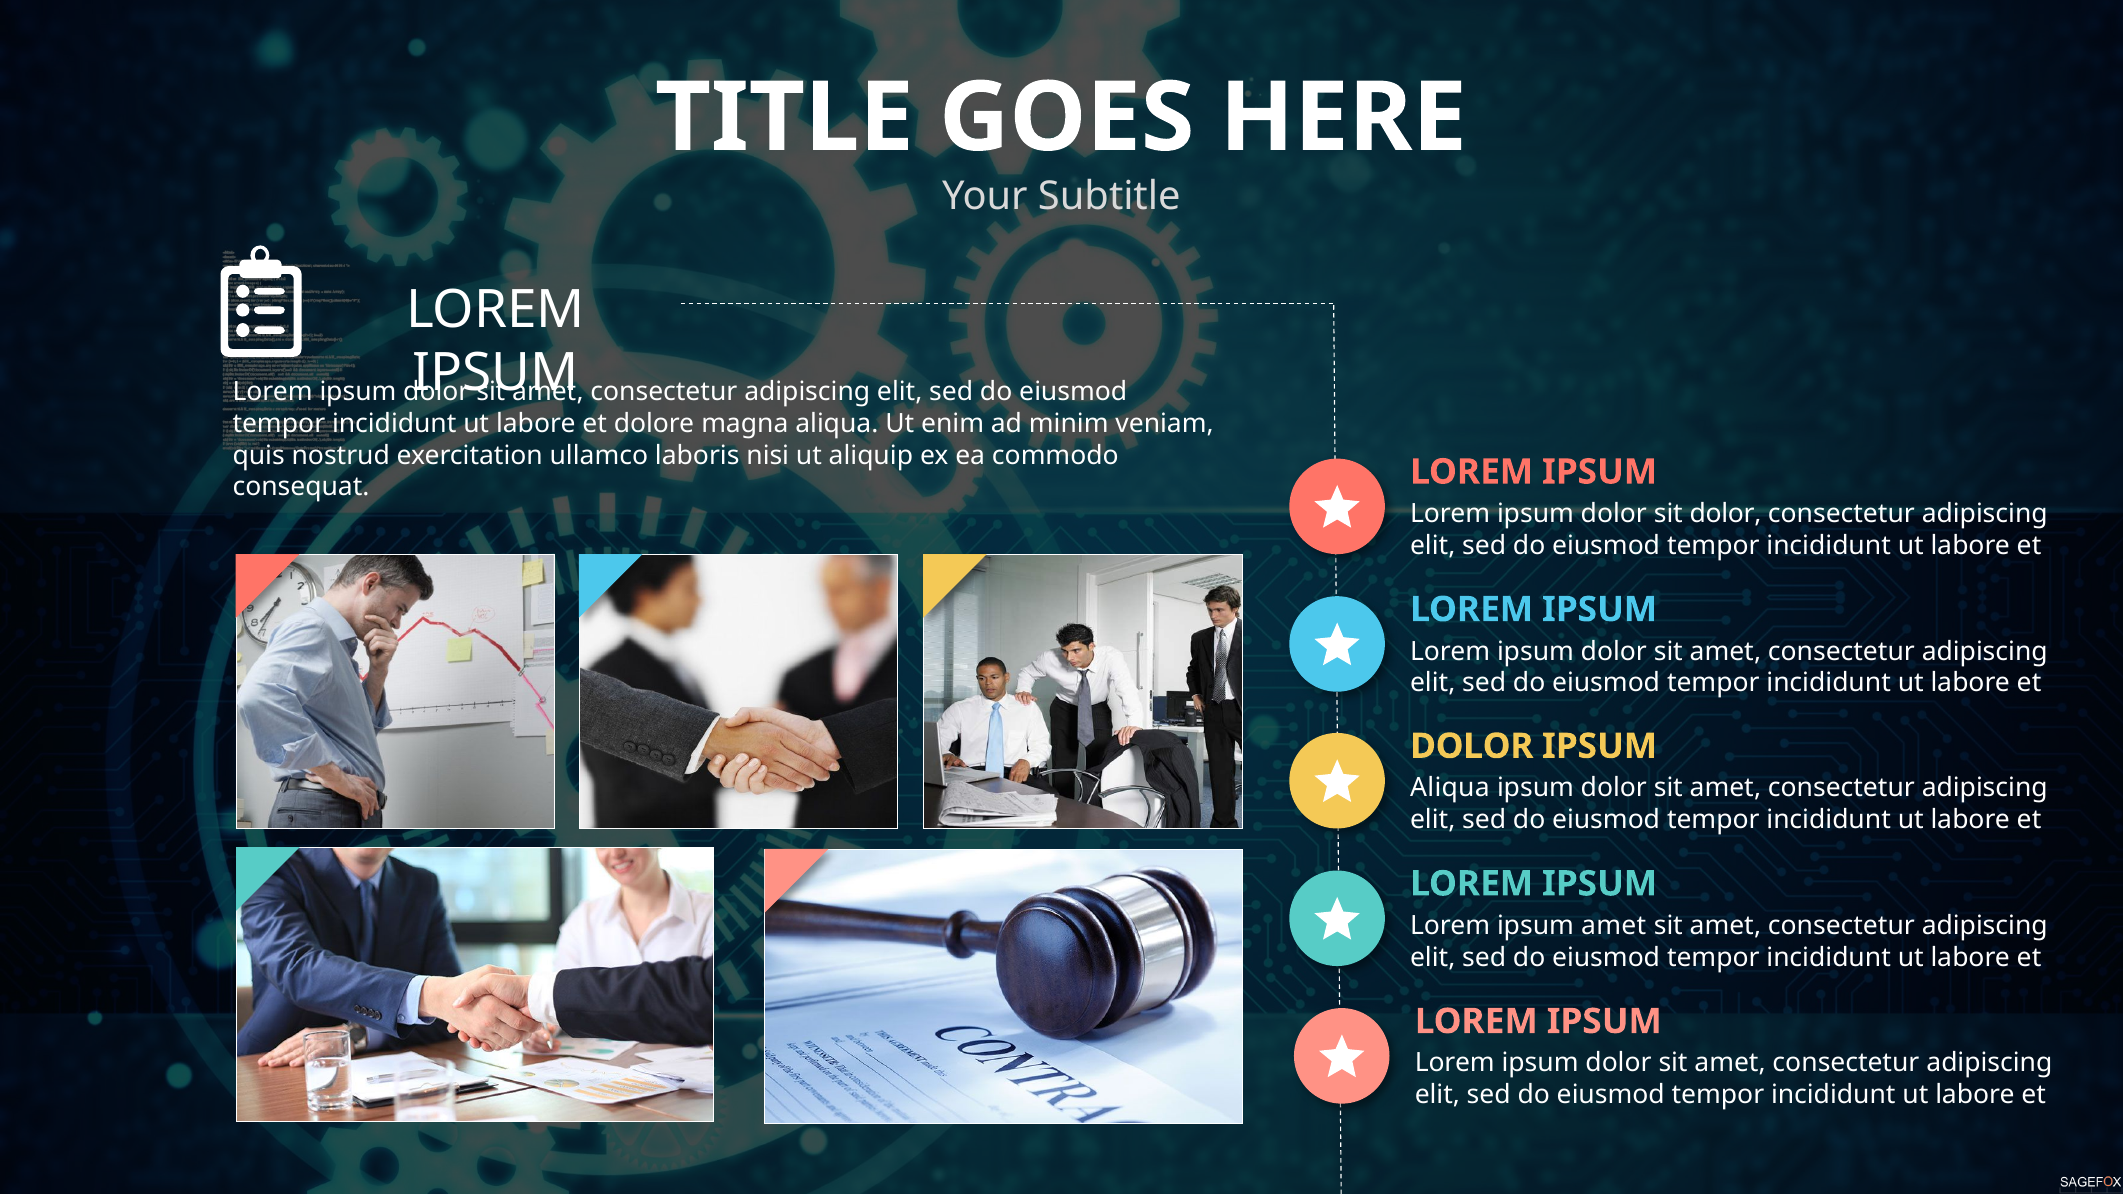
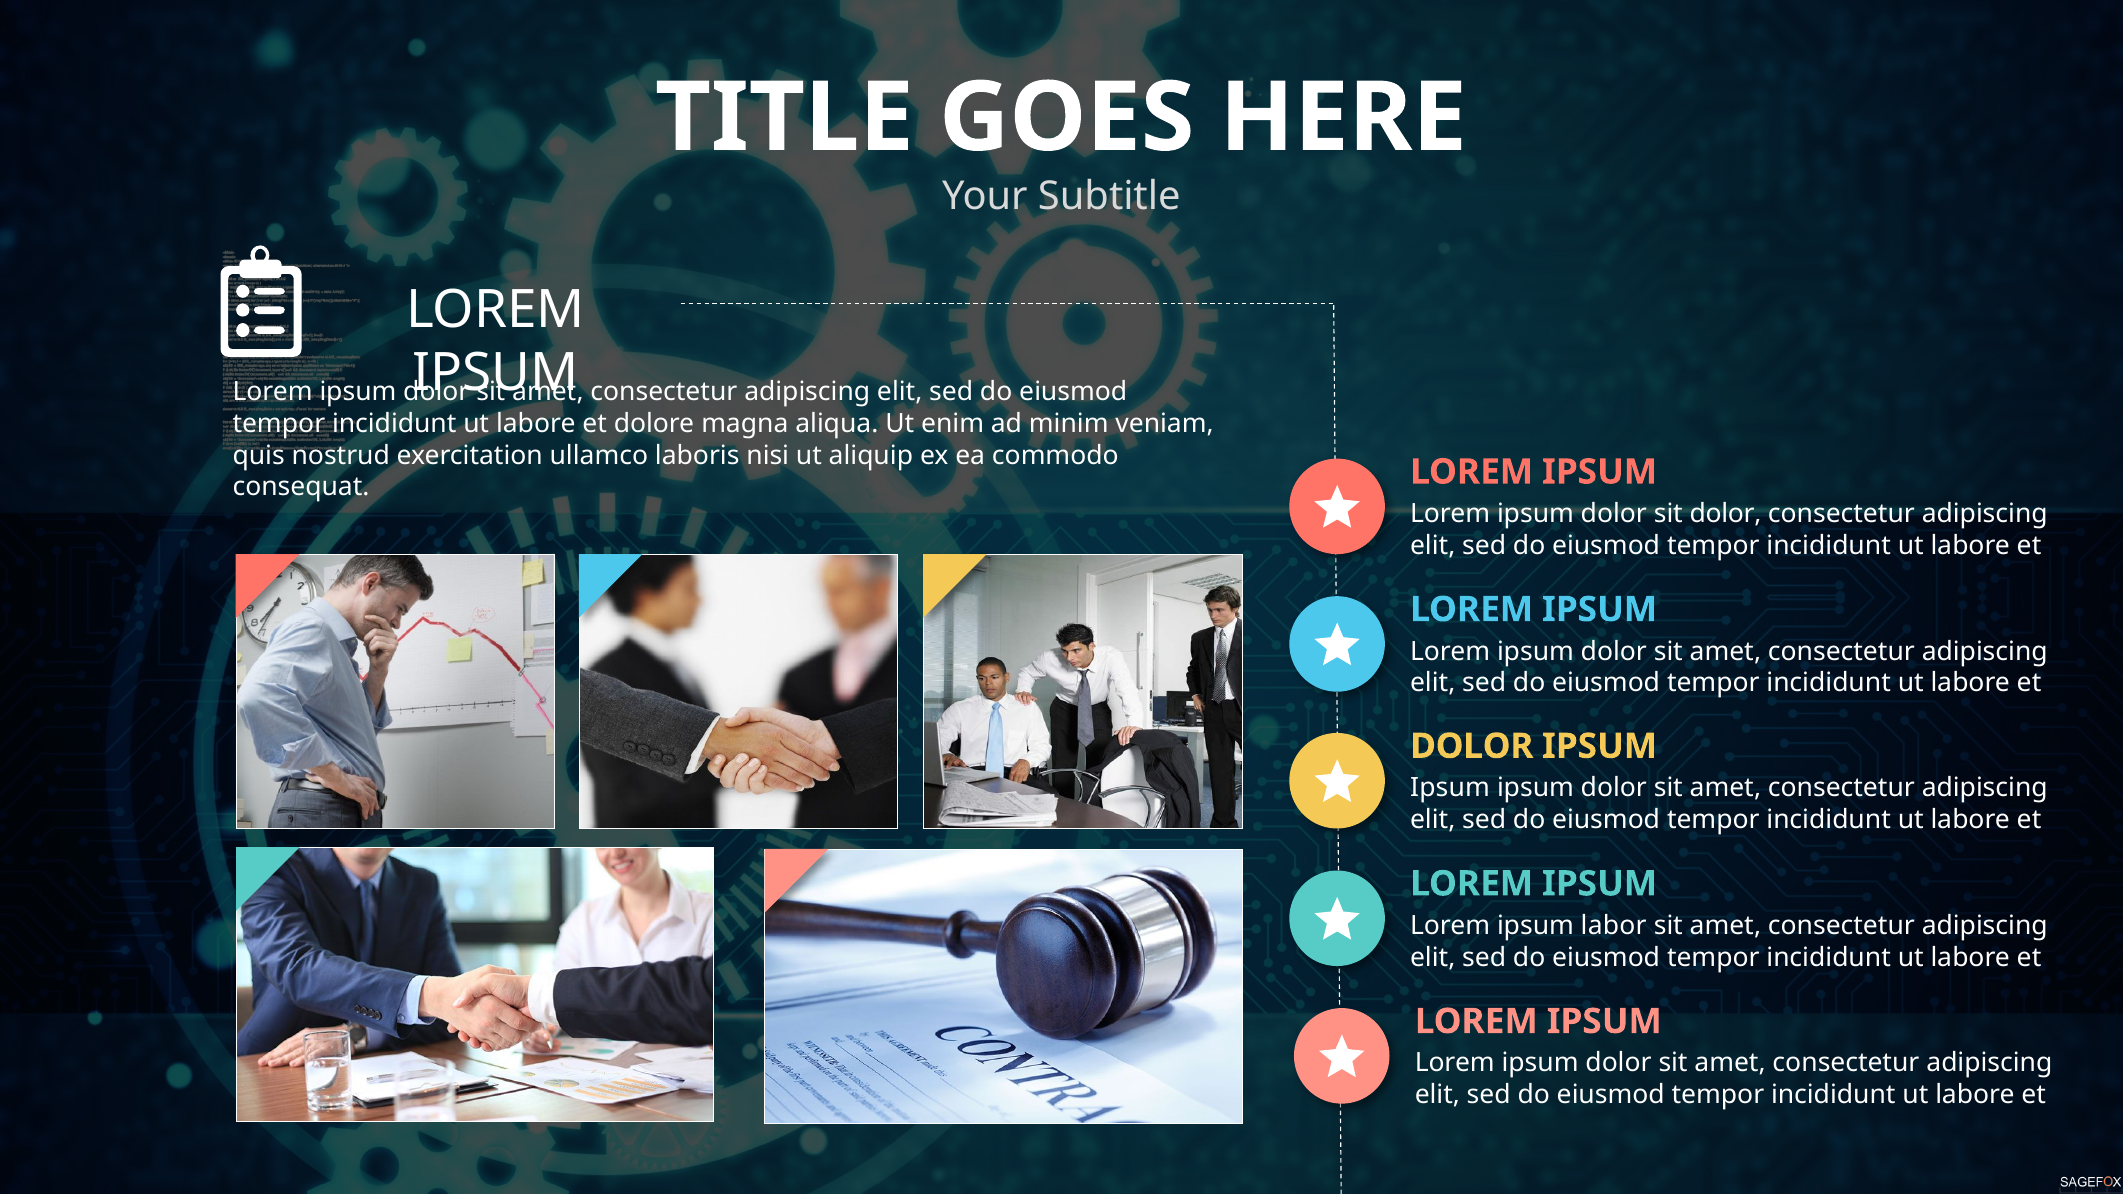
Aliqua at (1450, 788): Aliqua -> Ipsum
ipsum amet: amet -> labor
